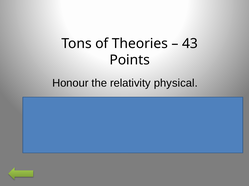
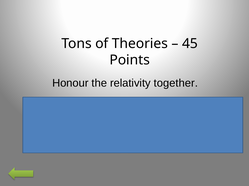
43: 43 -> 45
physical: physical -> together
